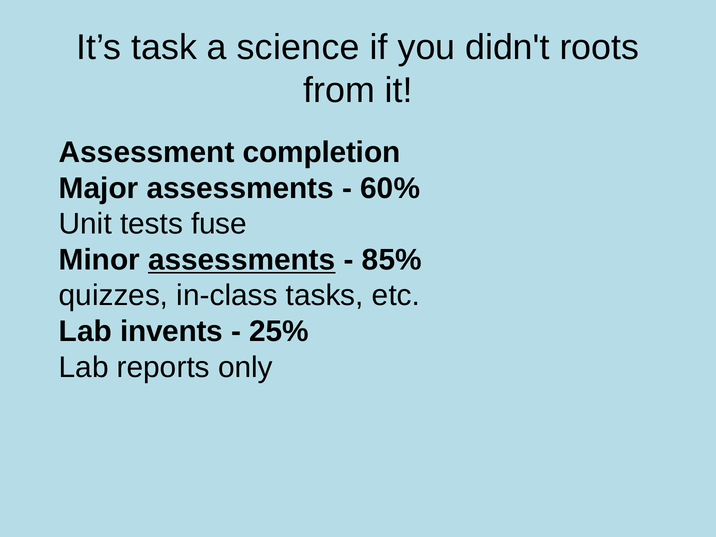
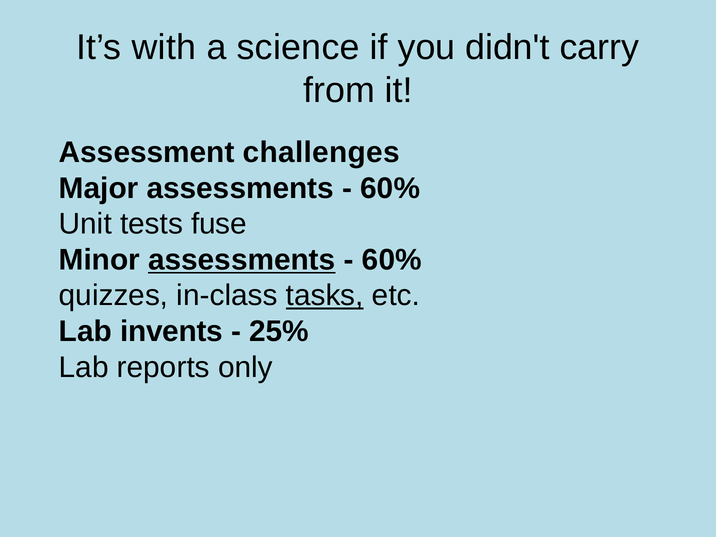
task: task -> with
roots: roots -> carry
completion: completion -> challenges
85% at (392, 260): 85% -> 60%
tasks underline: none -> present
